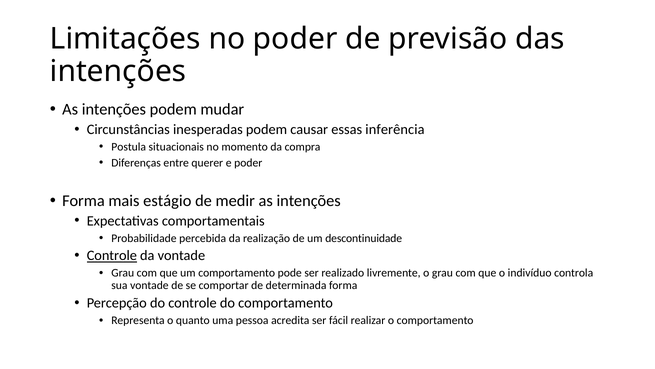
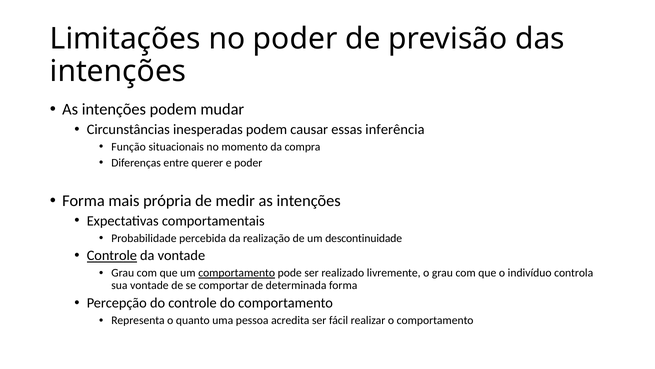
Postula: Postula -> Função
estágio: estágio -> própria
comportamento at (237, 273) underline: none -> present
